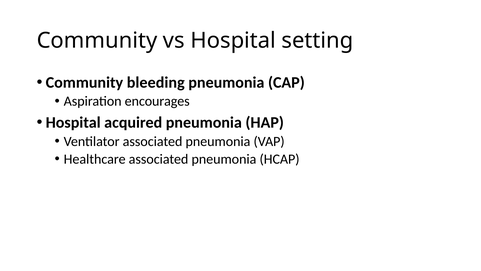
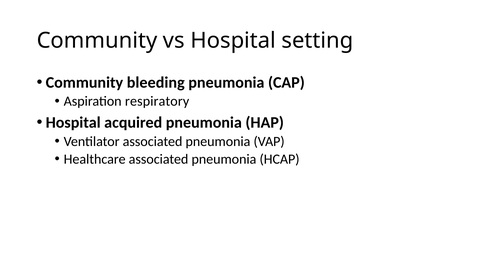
encourages: encourages -> respiratory
